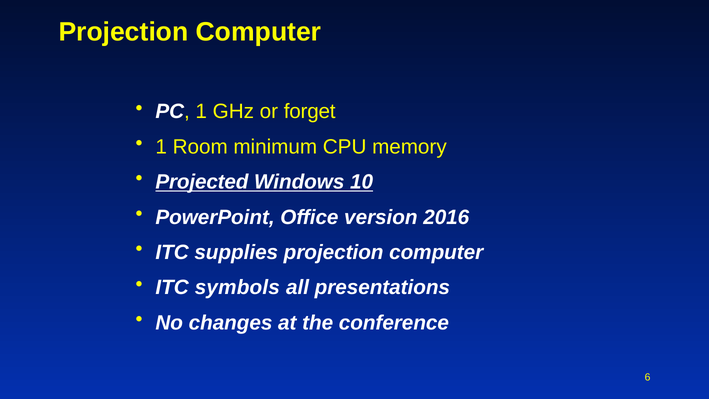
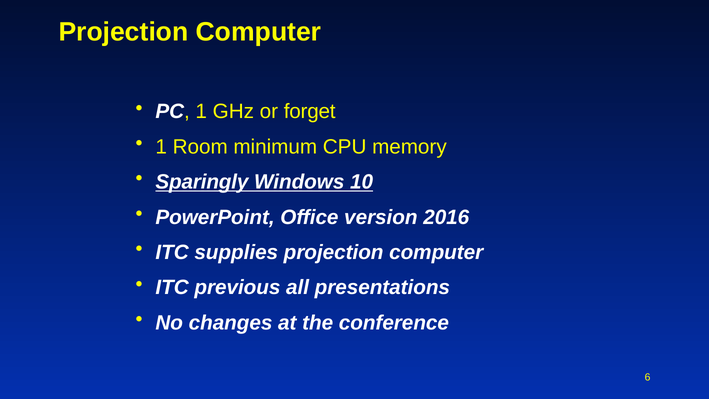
Projected: Projected -> Sparingly
symbols: symbols -> previous
